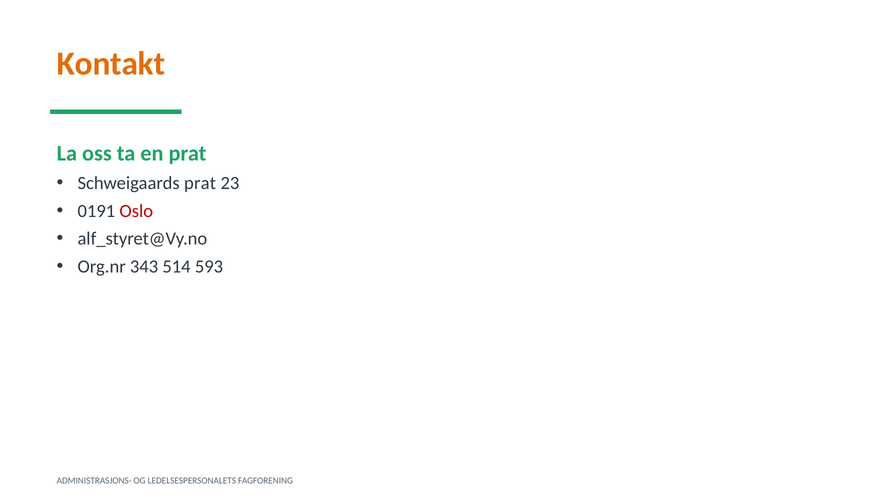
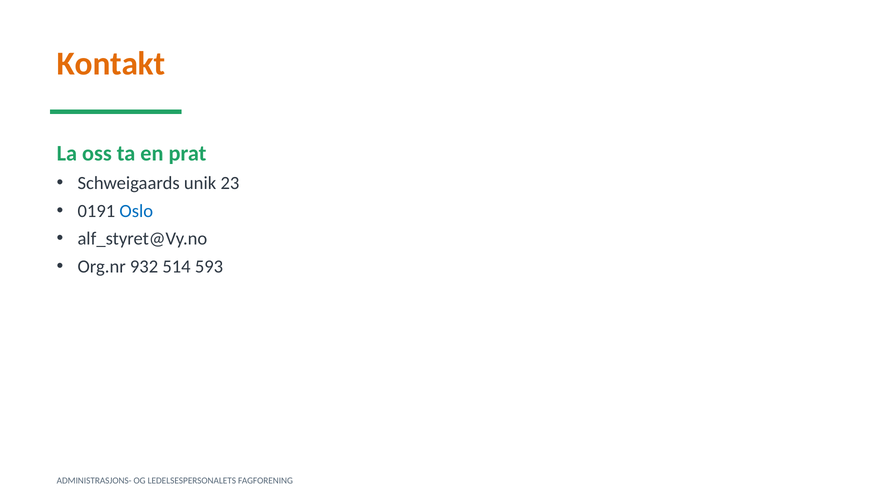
Schweigaards prat: prat -> unik
Oslo colour: red -> blue
343: 343 -> 932
